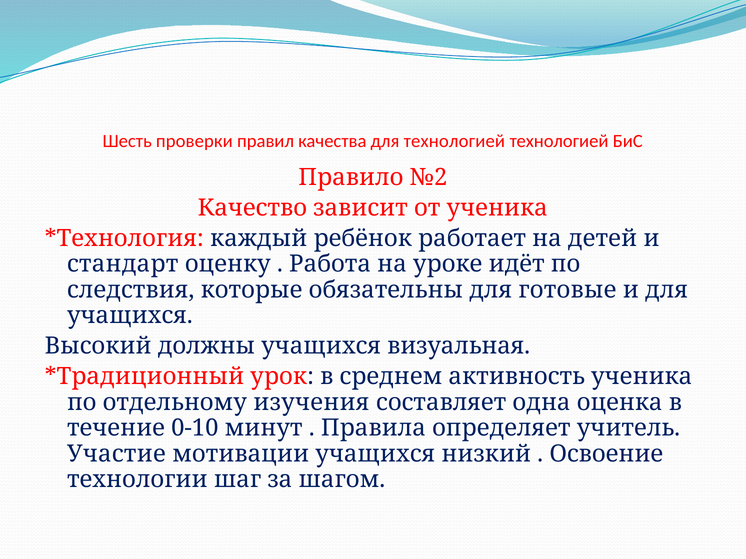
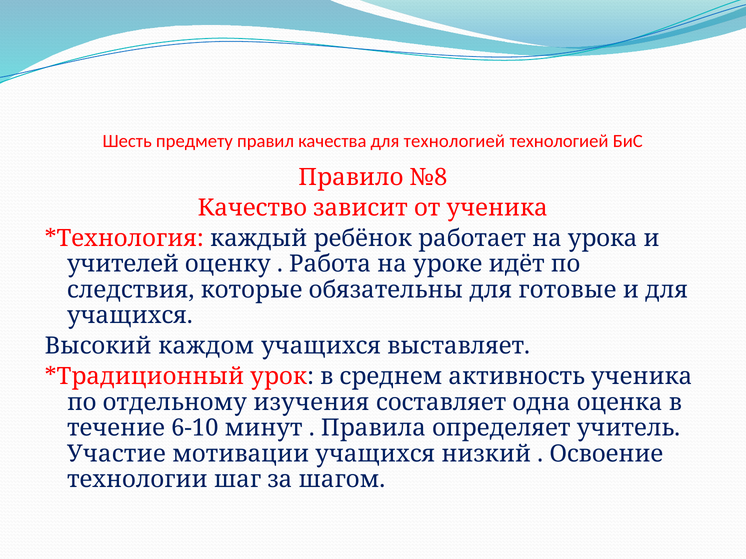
проверки: проверки -> предмету
№2: №2 -> №8
детей: детей -> урока
стандарт: стандарт -> учителей
должны: должны -> каждом
визуальная: визуальная -> выставляет
0-10: 0-10 -> 6-10
